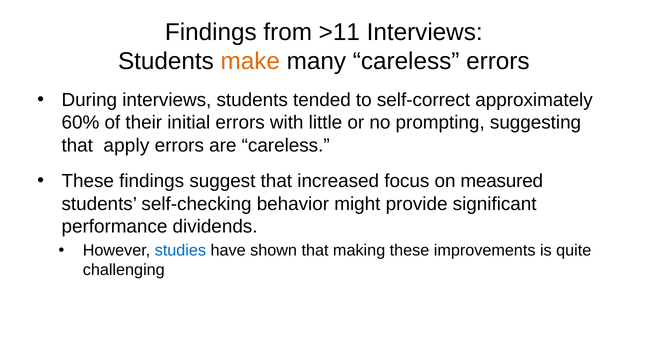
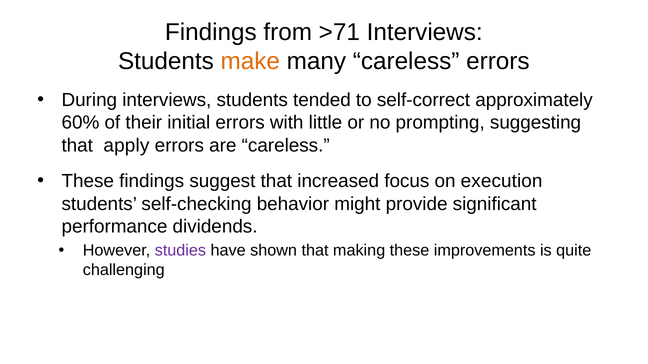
>11: >11 -> >71
measured: measured -> execution
studies colour: blue -> purple
